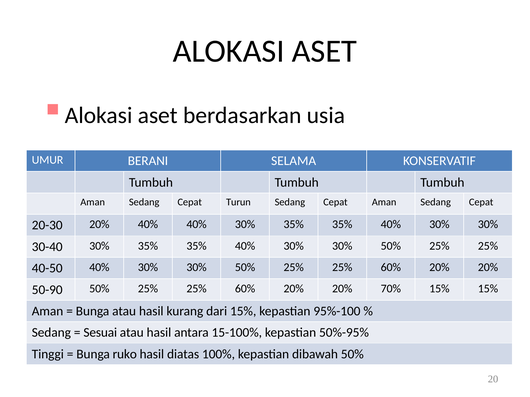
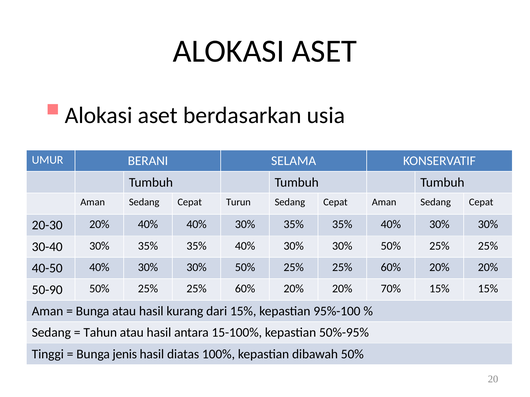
Sesuai: Sesuai -> Tahun
ruko: ruko -> jenis
